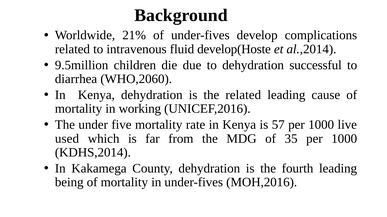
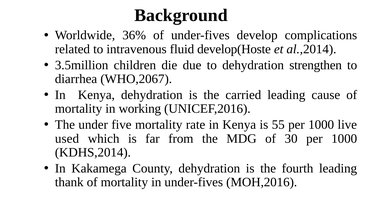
21%: 21% -> 36%
9.5million: 9.5million -> 3.5million
successful: successful -> strengthen
WHO,2060: WHO,2060 -> WHO,2067
the related: related -> carried
57: 57 -> 55
35: 35 -> 30
being: being -> thank
